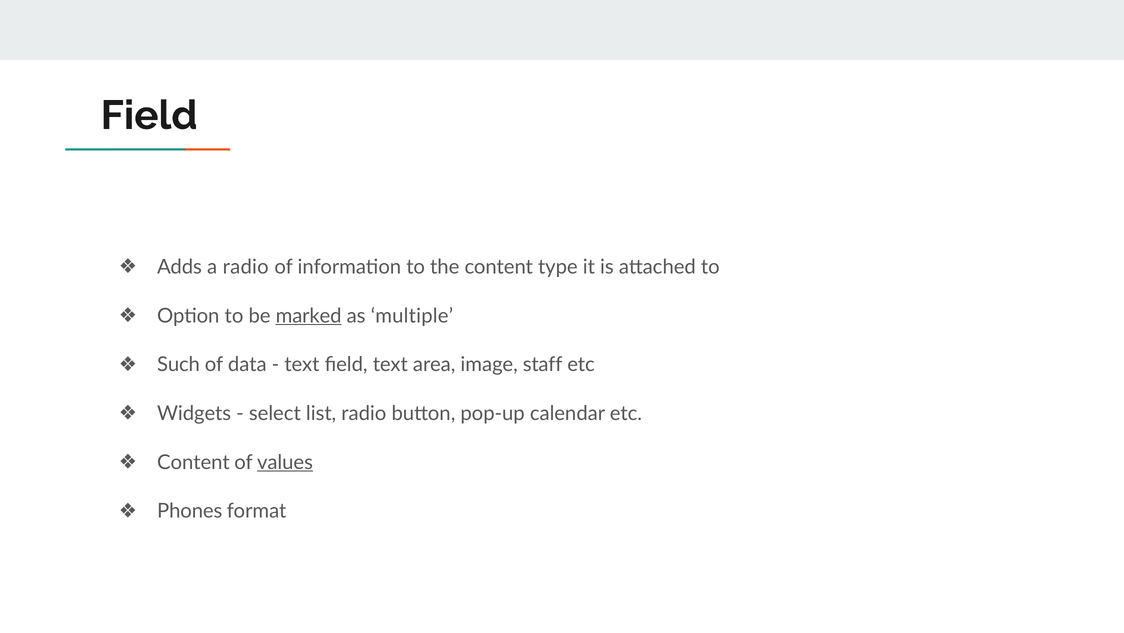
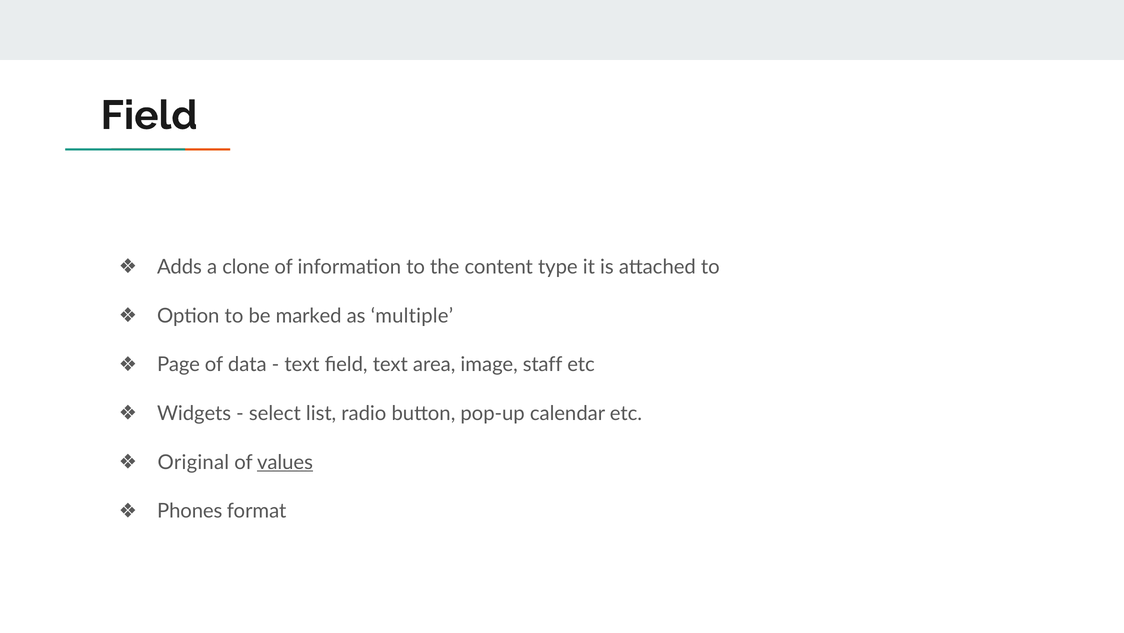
a radio: radio -> clone
marked underline: present -> none
Such: Such -> Page
Content at (193, 462): Content -> Original
